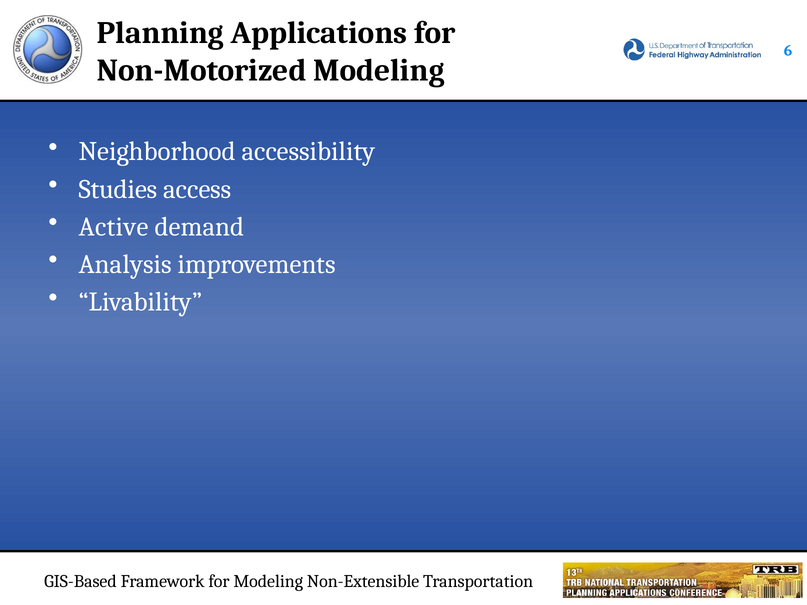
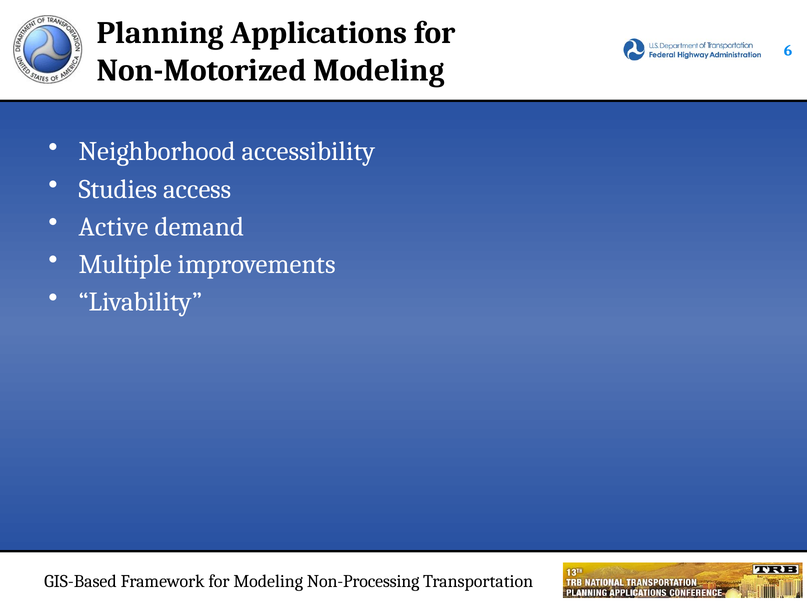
Analysis: Analysis -> Multiple
Non-Extensible: Non-Extensible -> Non-Processing
